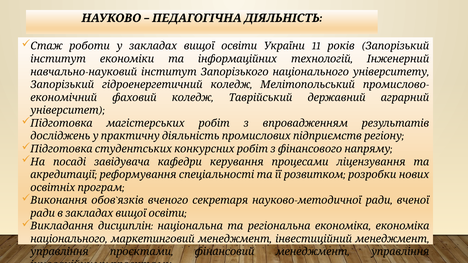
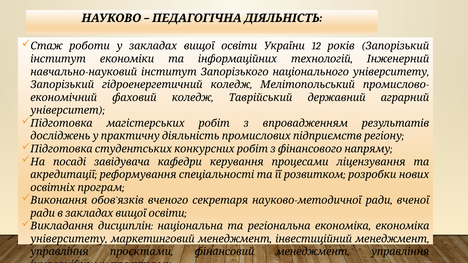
11: 11 -> 12
національного at (68, 239): національного -> університету
